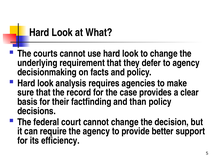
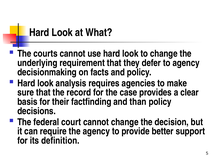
efficiency: efficiency -> definition
